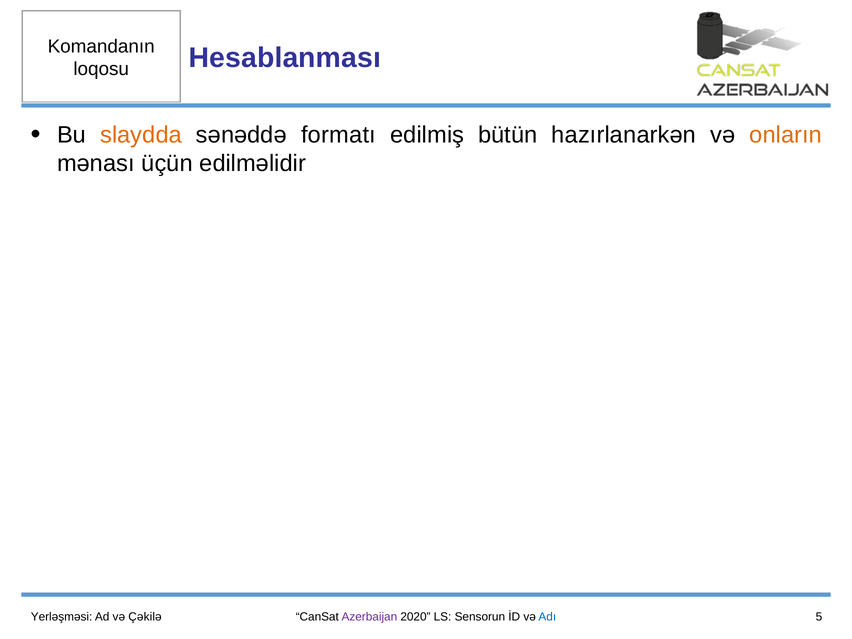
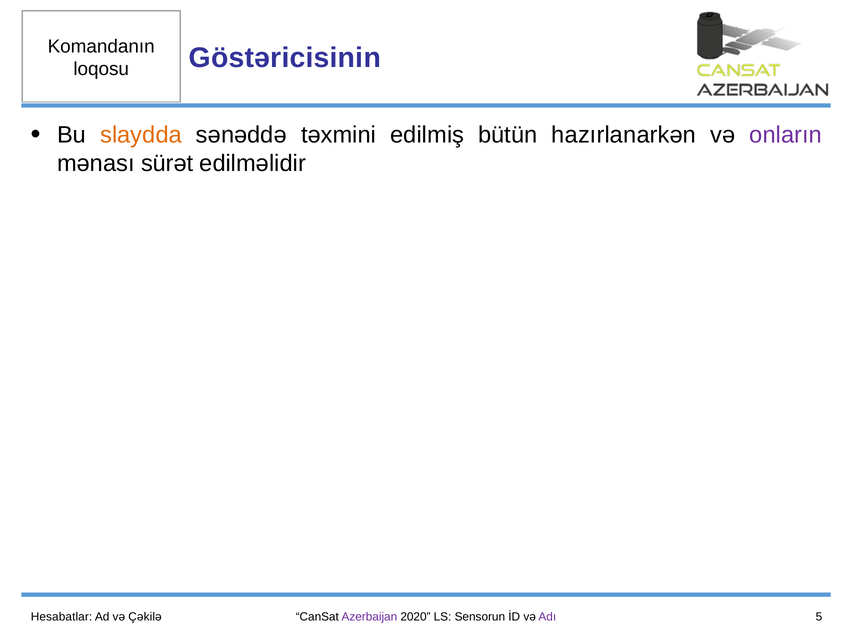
Hesablanması: Hesablanması -> Göstəricisinin
formatı: formatı -> təxmini
onların colour: orange -> purple
üçün: üçün -> sürət
Yerləşməsi: Yerləşməsi -> Hesabatlar
Adı colour: blue -> purple
